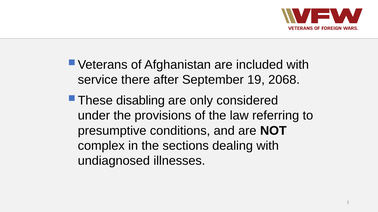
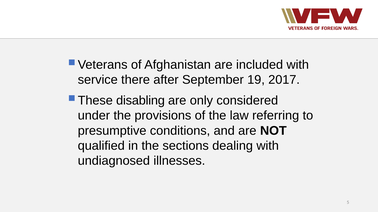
2068: 2068 -> 2017
complex: complex -> qualified
